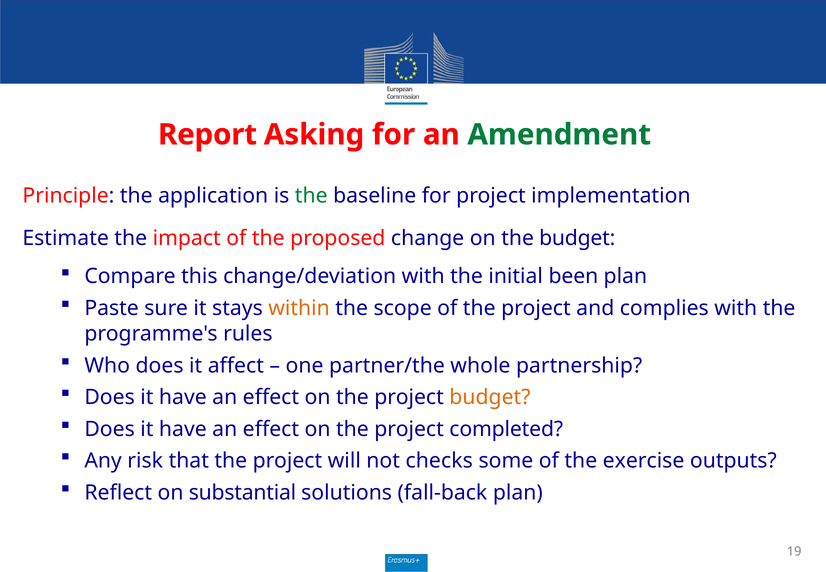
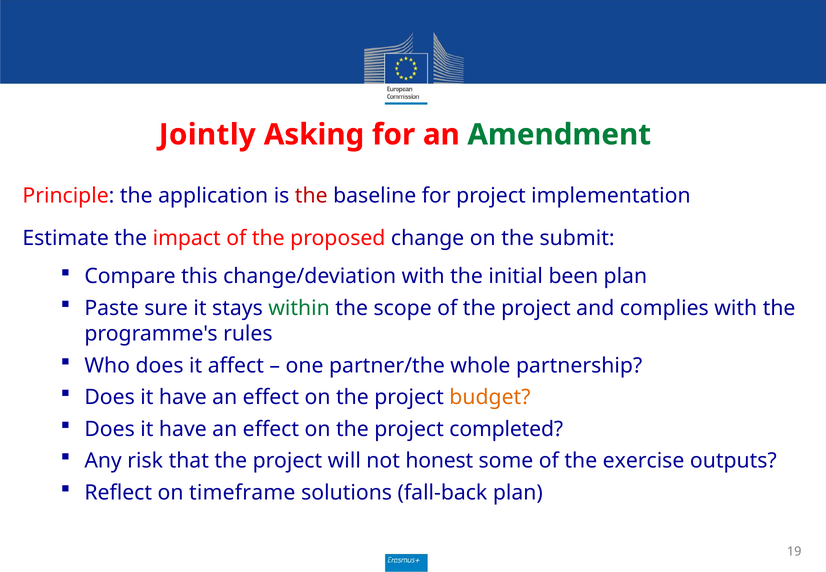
Report: Report -> Jointly
the at (311, 196) colour: green -> red
the budget: budget -> submit
within colour: orange -> green
checks: checks -> honest
substantial: substantial -> timeframe
